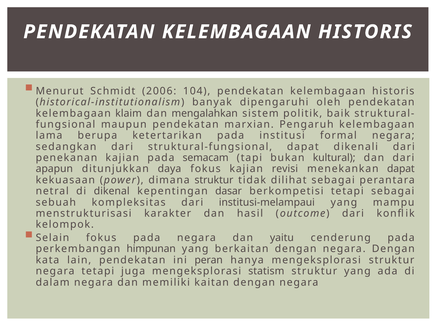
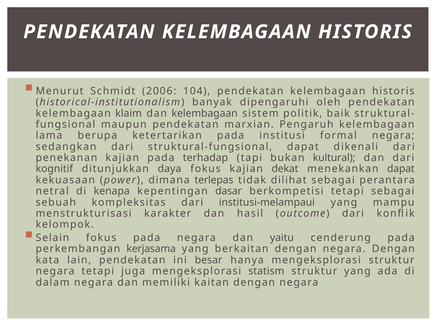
dan mengalahkan: mengalahkan -> kelembagaan
semacam: semacam -> terhadap
apapun: apapun -> kognitif
revisi: revisi -> dekat
dimana struktur: struktur -> terlepas
dikenal: dikenal -> kenapa
himpunan: himpunan -> kerjasama
peran: peran -> besar
